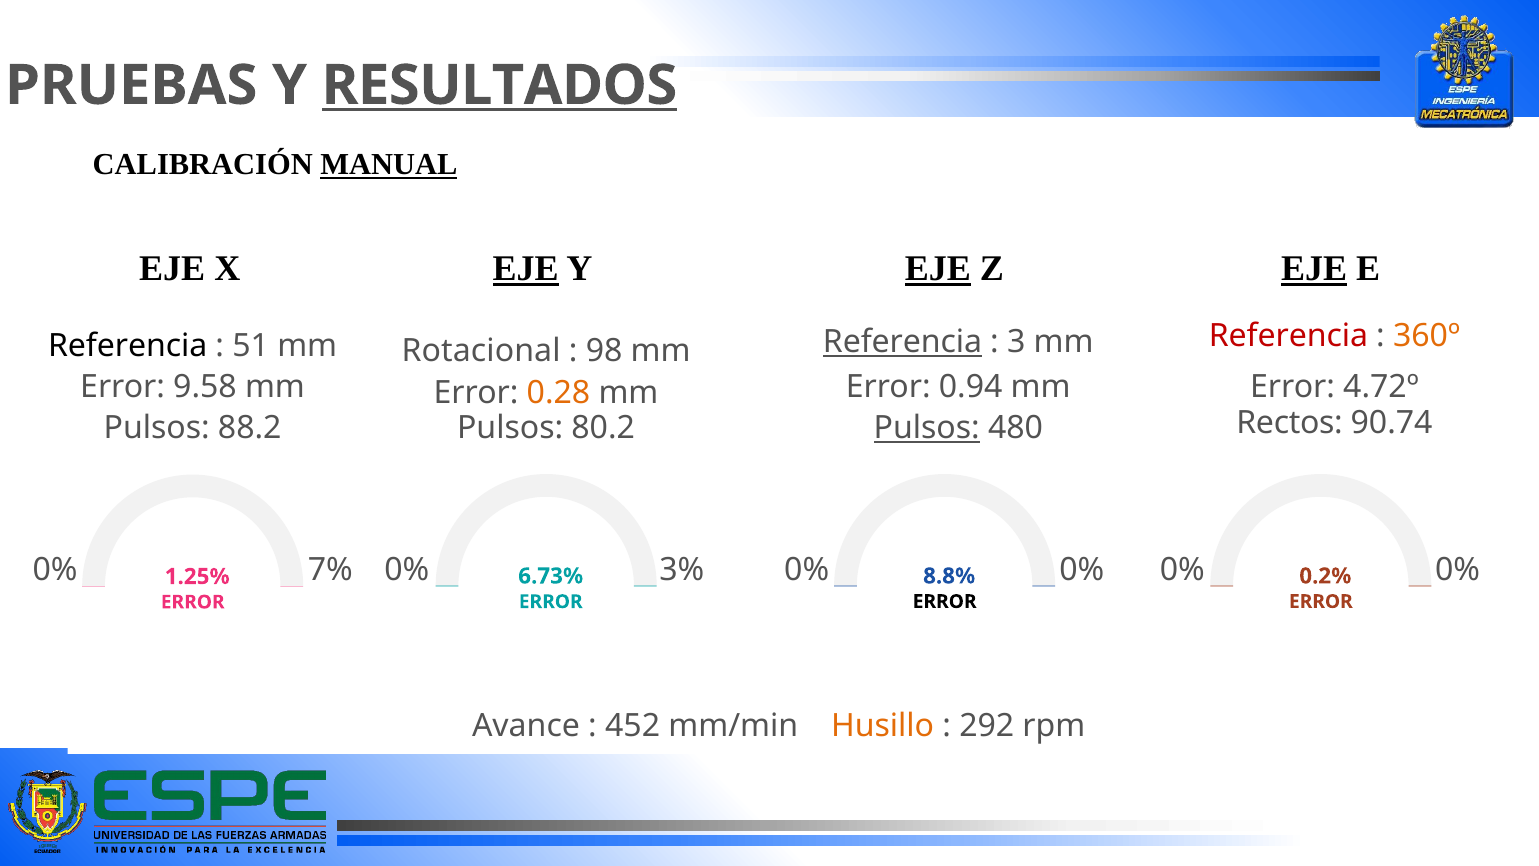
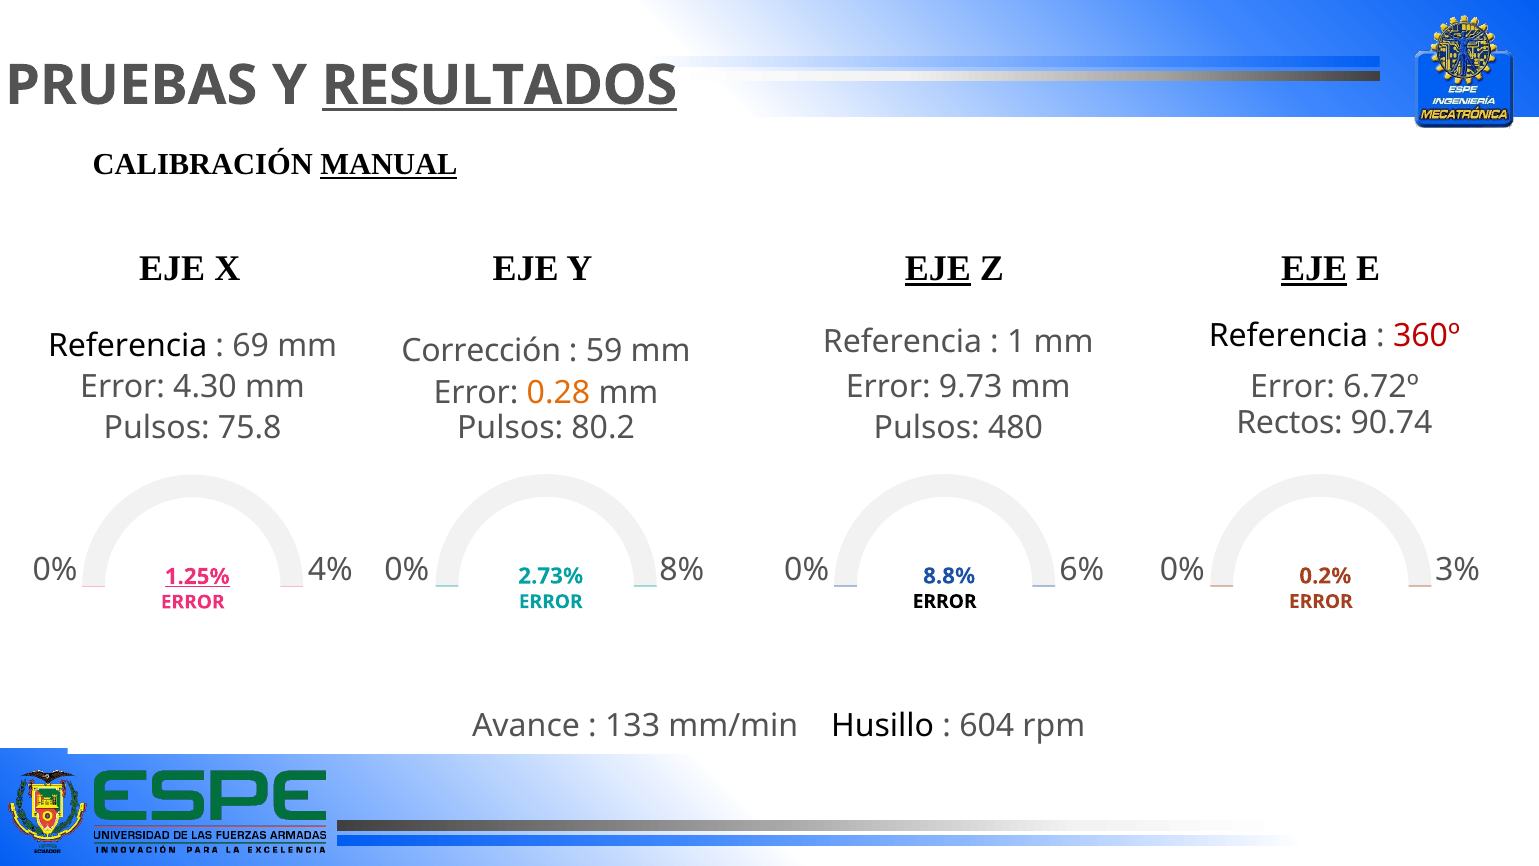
EJE at (526, 269) underline: present -> none
Referencia at (1288, 336) colour: red -> black
360º colour: orange -> red
Referencia at (902, 342) underline: present -> none
3: 3 -> 1
51: 51 -> 69
Rotacional: Rotacional -> Corrección
98: 98 -> 59
9.58: 9.58 -> 4.30
0.94: 0.94 -> 9.73
4.72º: 4.72º -> 6.72º
88.2: 88.2 -> 75.8
Pulsos at (927, 428) underline: present -> none
7%: 7% -> 4%
3%: 3% -> 8%
0% at (1082, 570): 0% -> 6%
0% at (1458, 570): 0% -> 3%
6.73%: 6.73% -> 2.73%
1.25% underline: none -> present
452: 452 -> 133
Husillo colour: orange -> black
292: 292 -> 604
